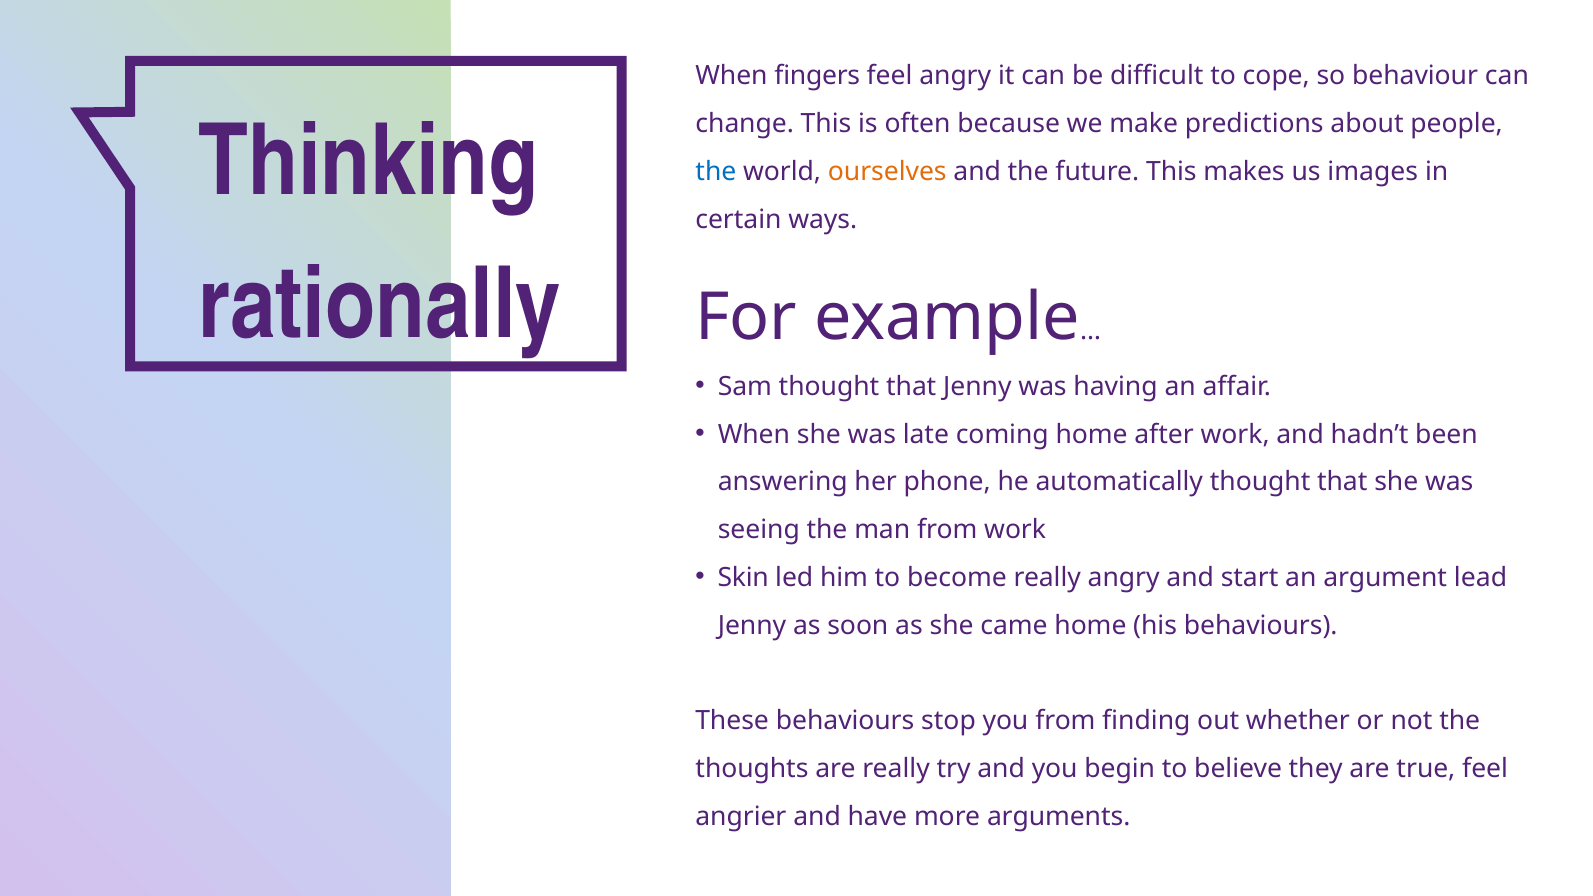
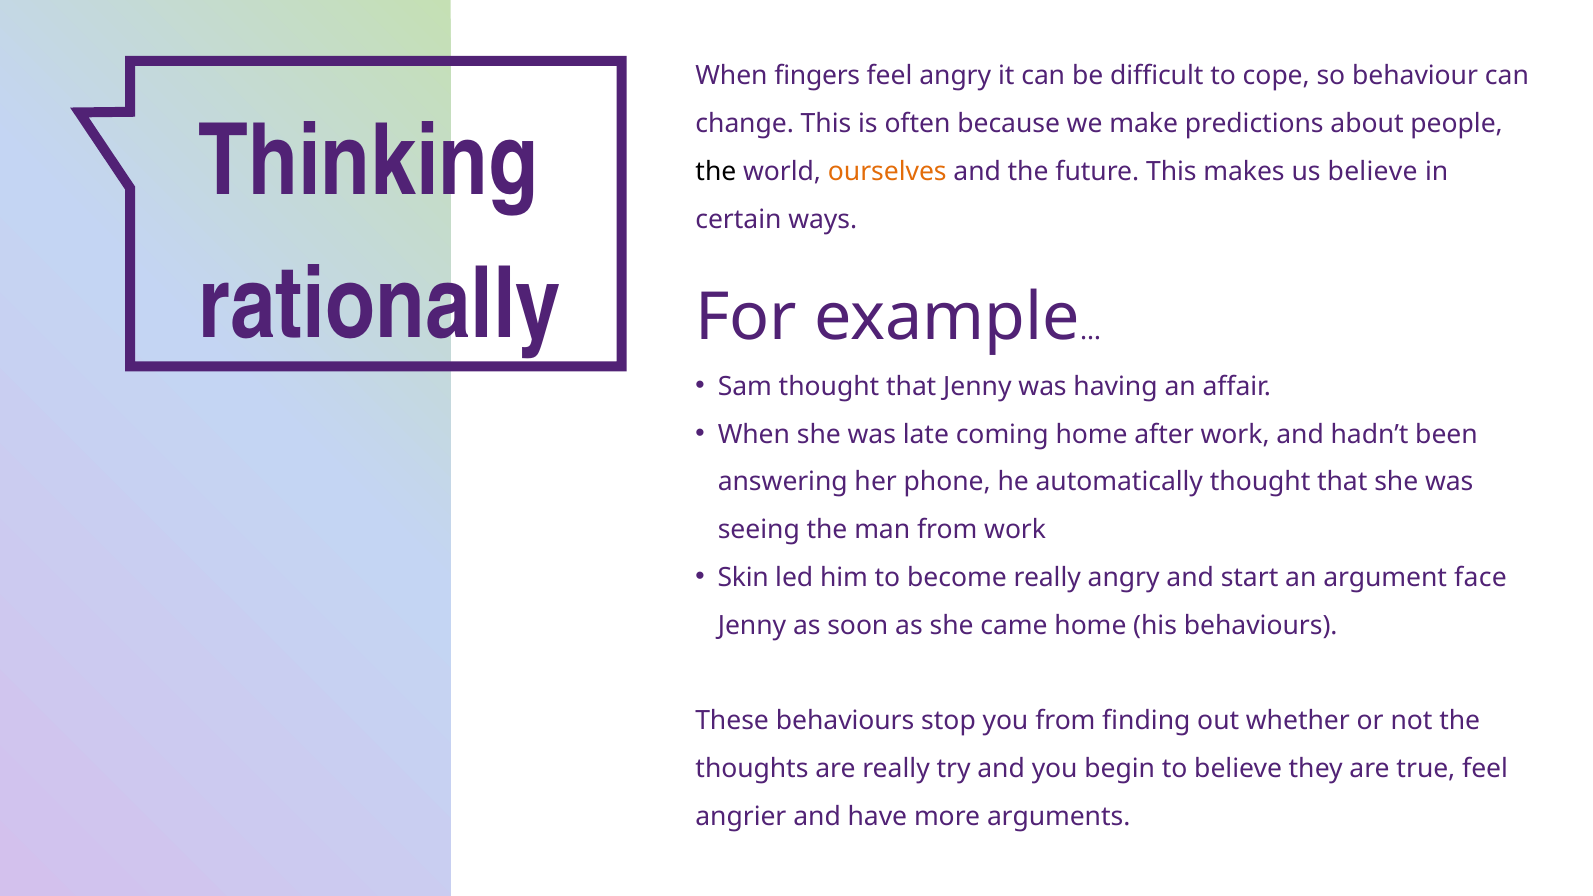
the at (716, 172) colour: blue -> black
us images: images -> believe
lead: lead -> face
